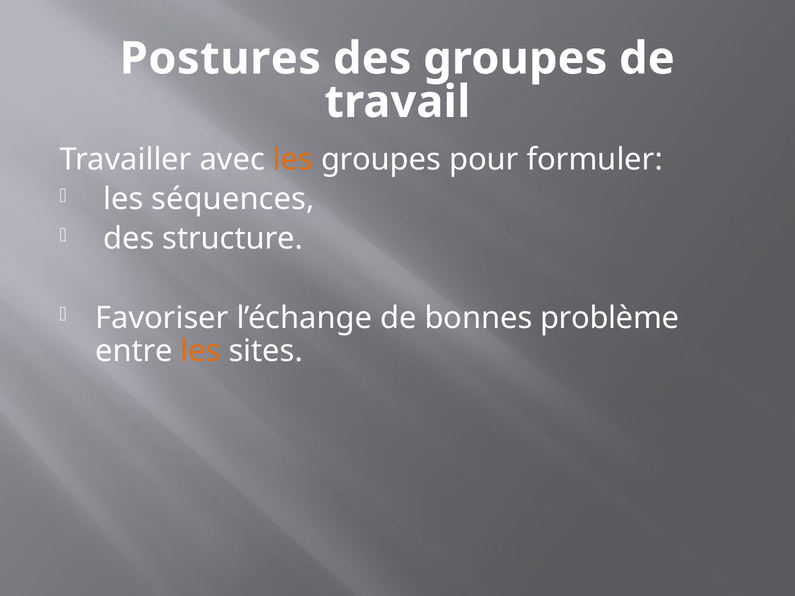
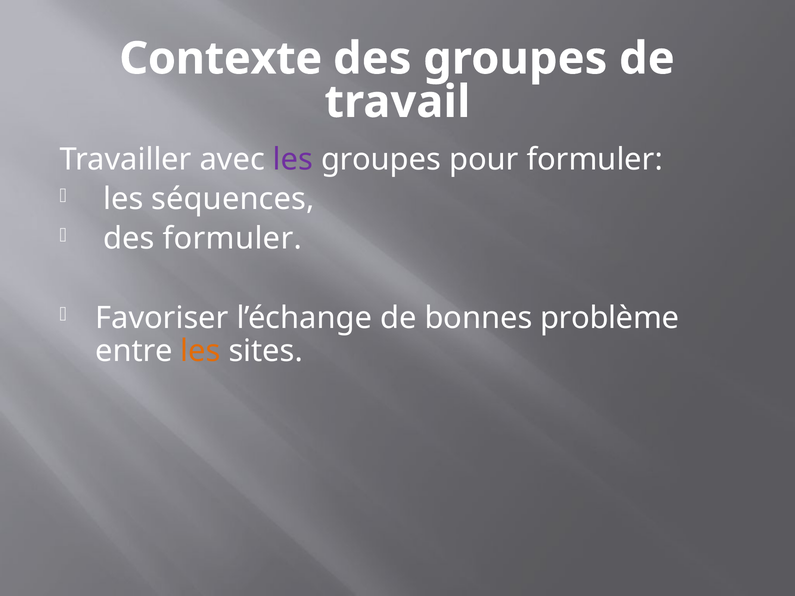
Postures: Postures -> Contexte
les at (293, 160) colour: orange -> purple
des structure: structure -> formuler
